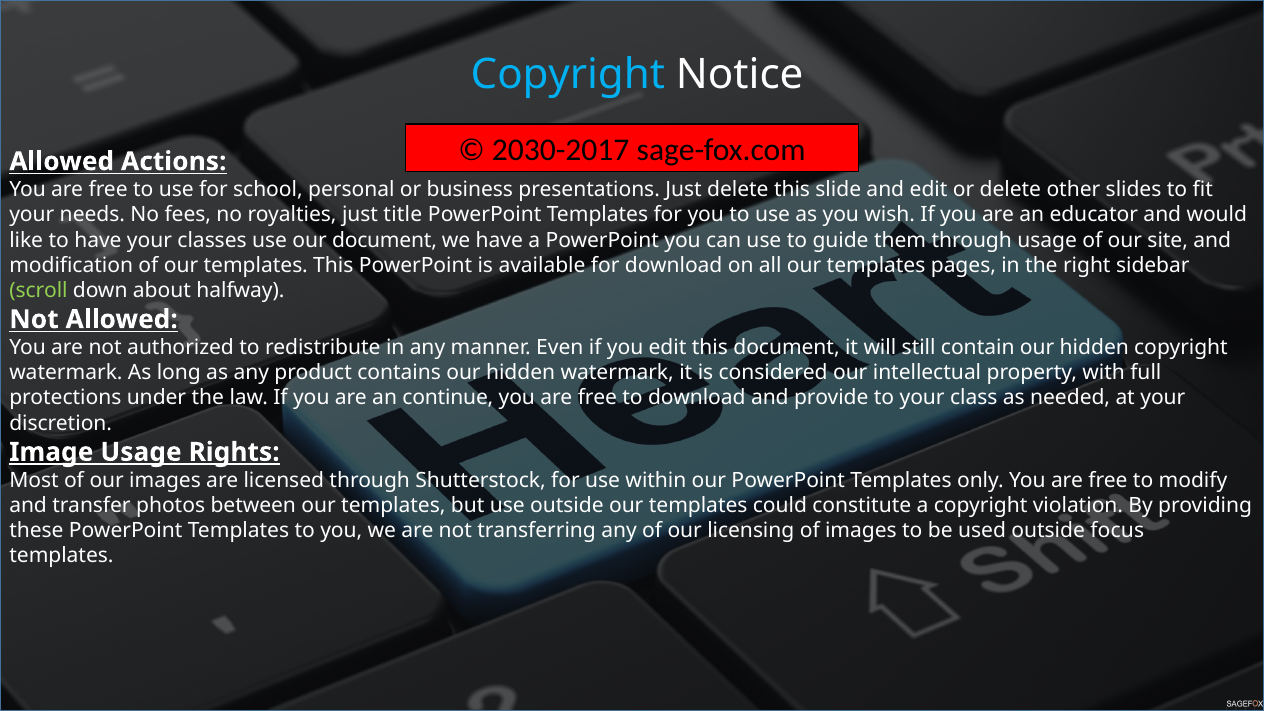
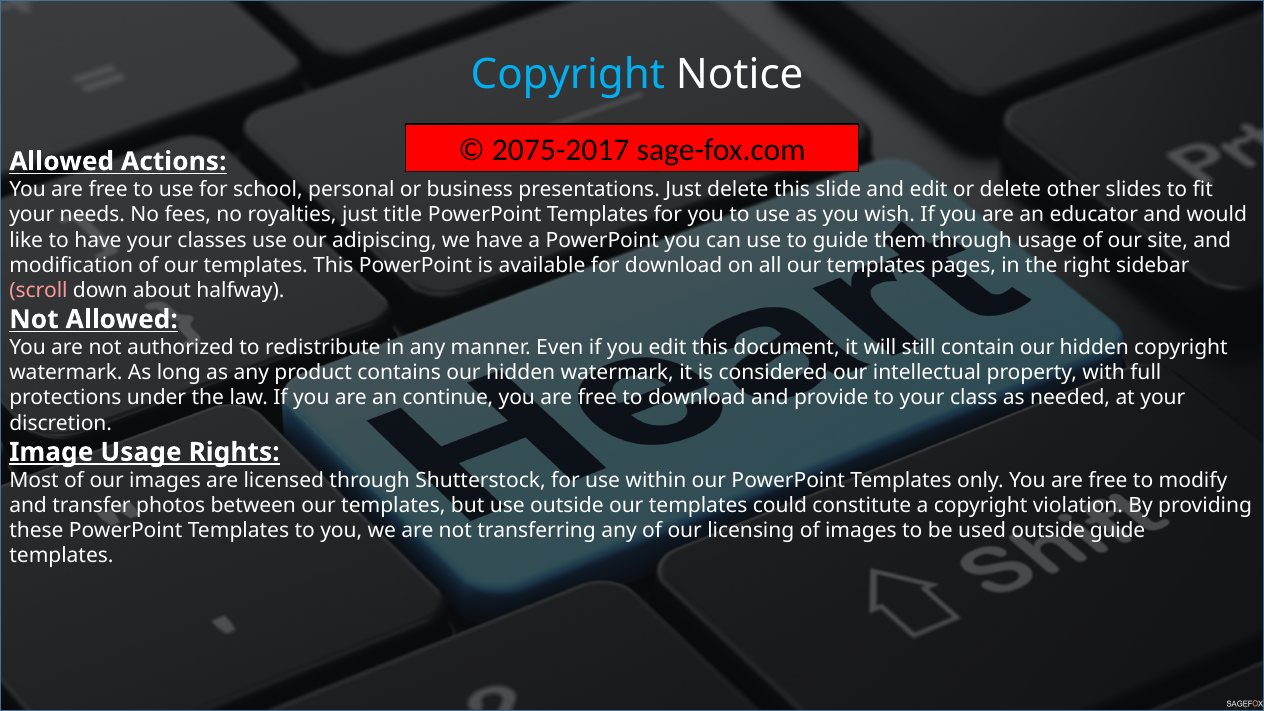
2030-2017: 2030-2017 -> 2075-2017
our document: document -> adipiscing
scroll colour: light green -> pink
outside focus: focus -> guide
